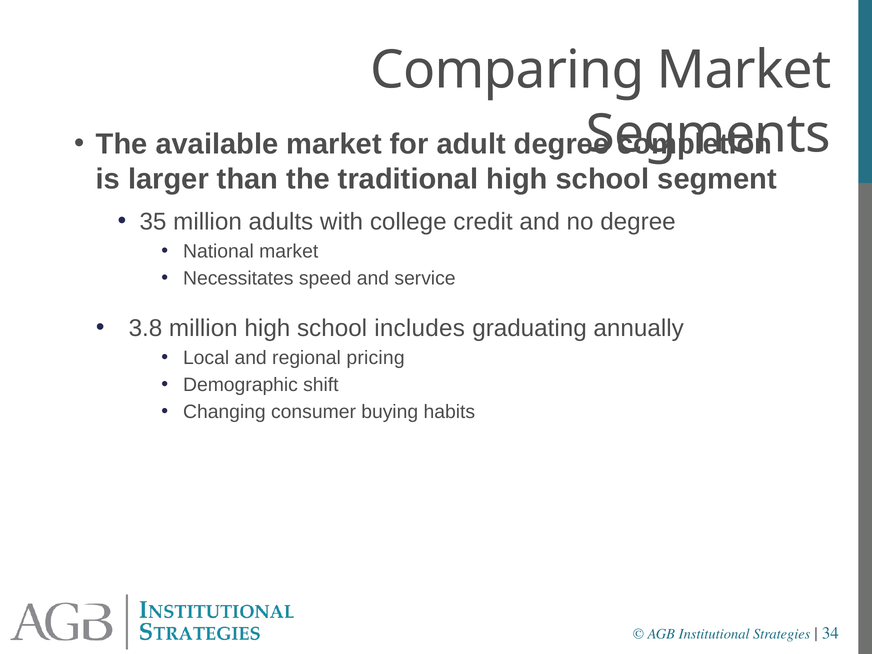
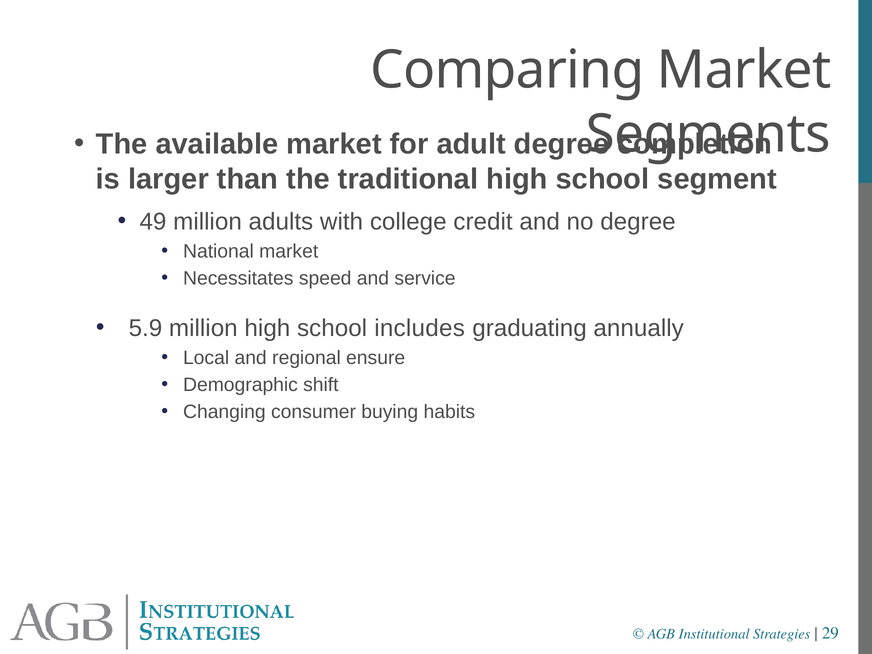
35: 35 -> 49
3.8: 3.8 -> 5.9
pricing: pricing -> ensure
34: 34 -> 29
